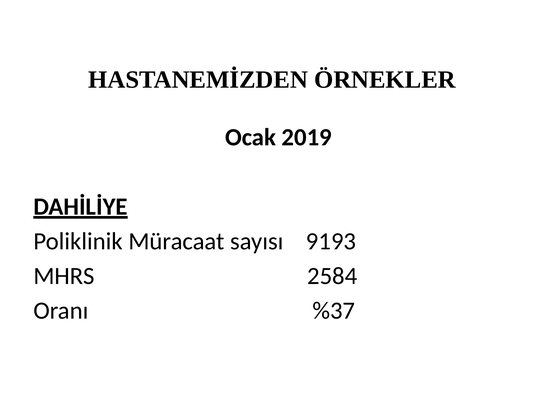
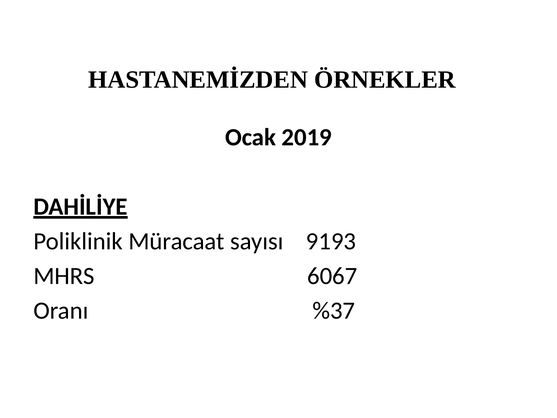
2584: 2584 -> 6067
